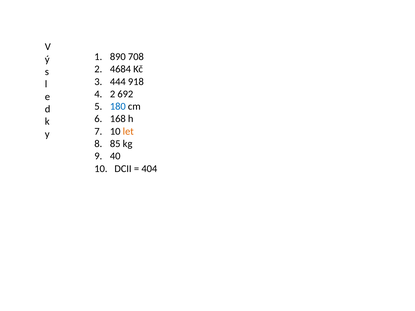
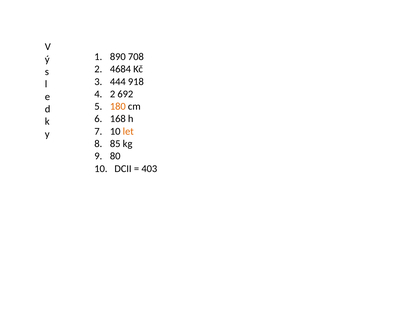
180 colour: blue -> orange
40: 40 -> 80
404: 404 -> 403
